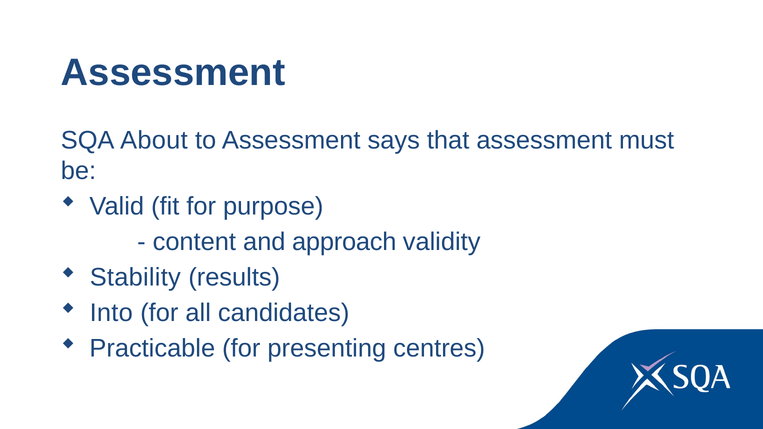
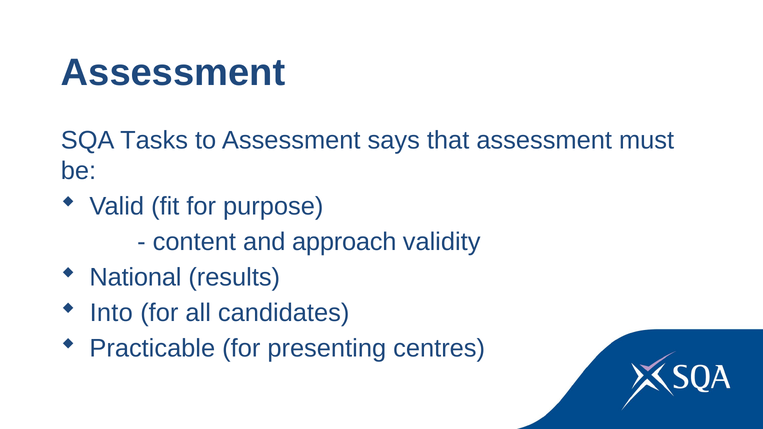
About: About -> Tasks
Stability: Stability -> National
